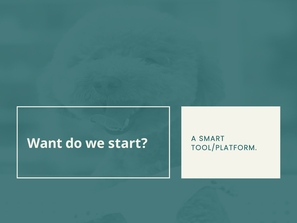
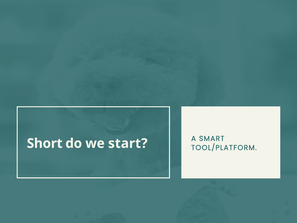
Want: Want -> Short
